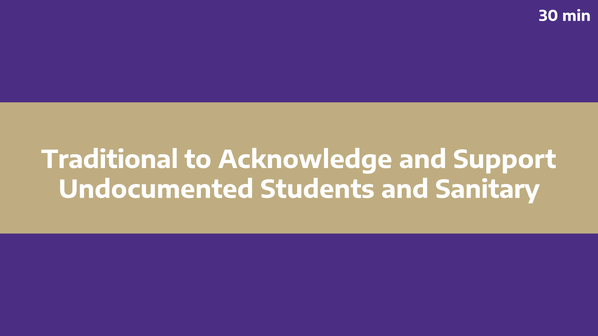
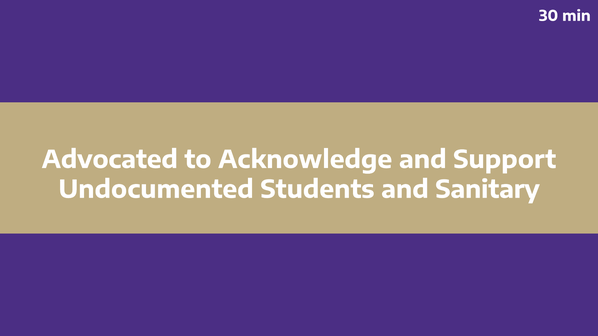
Traditional: Traditional -> Advocated
